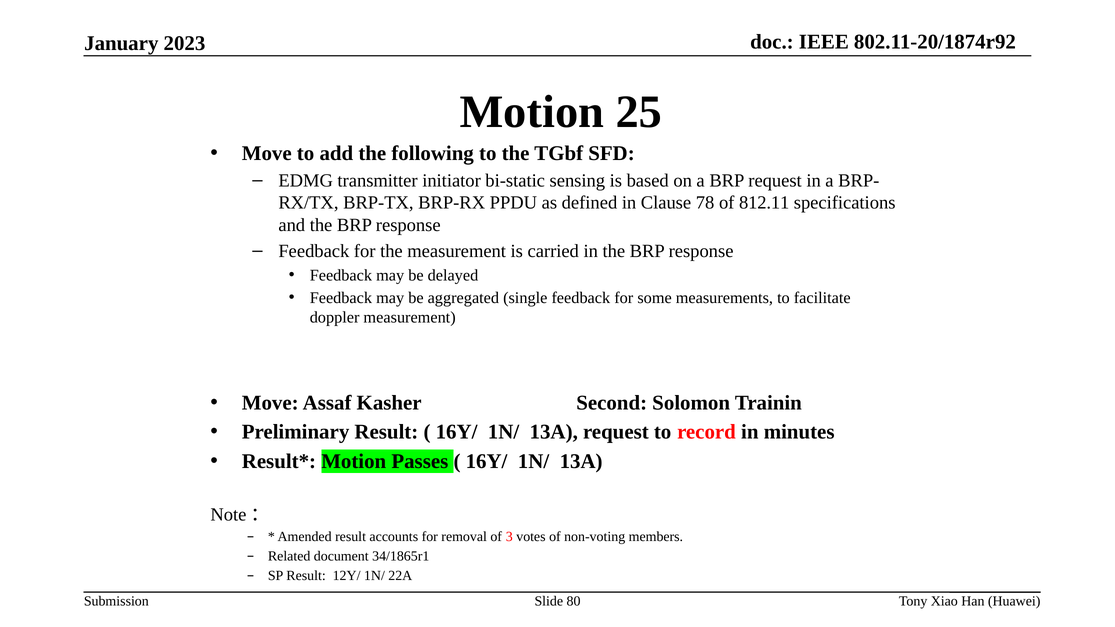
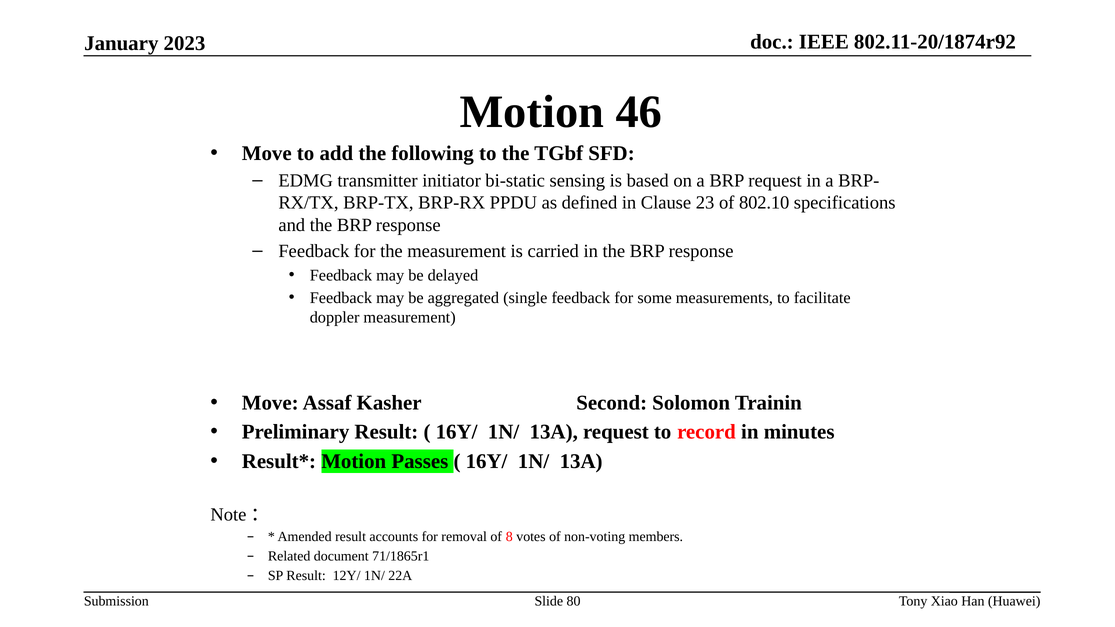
25: 25 -> 46
78: 78 -> 23
812.11: 812.11 -> 802.10
3: 3 -> 8
34/1865r1: 34/1865r1 -> 71/1865r1
